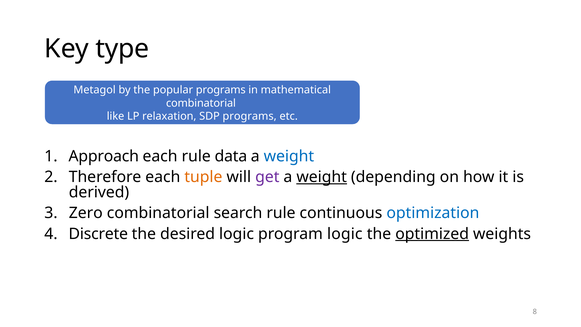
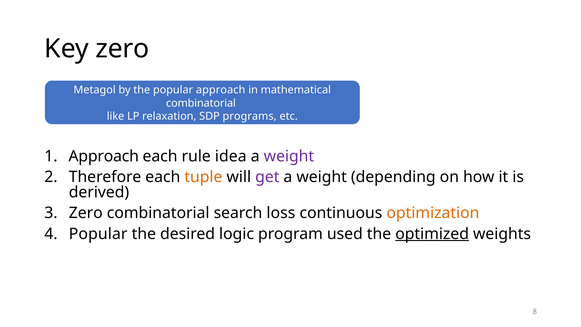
Key type: type -> zero
popular programs: programs -> approach
data: data -> idea
weight at (289, 156) colour: blue -> purple
weight at (322, 177) underline: present -> none
search rule: rule -> loss
optimization colour: blue -> orange
Discrete at (98, 234): Discrete -> Popular
program logic: logic -> used
